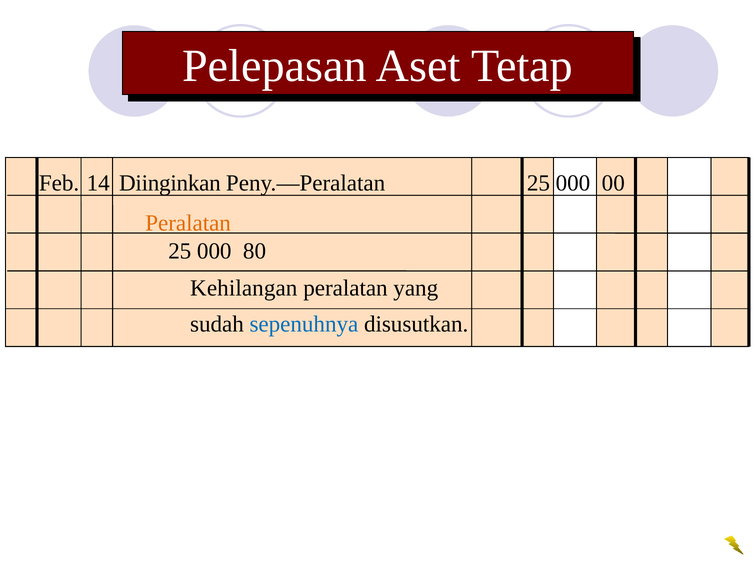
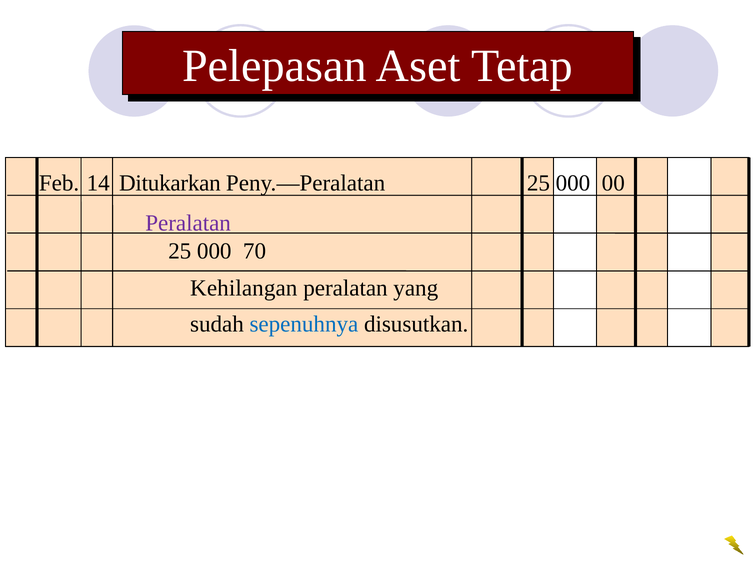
Diinginkan: Diinginkan -> Ditukarkan
Peralatan at (188, 223) colour: orange -> purple
80: 80 -> 70
